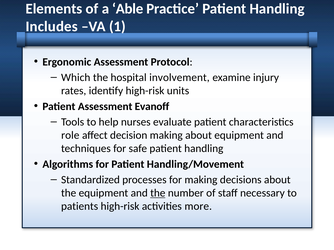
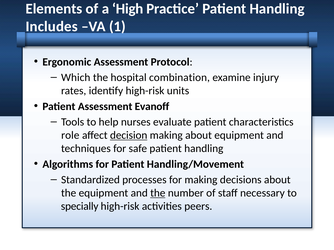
Able: Able -> High
involvement: involvement -> combination
decision underline: none -> present
patients: patients -> specially
more: more -> peers
